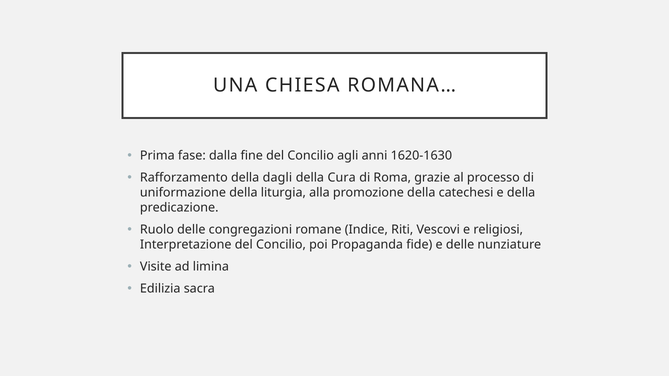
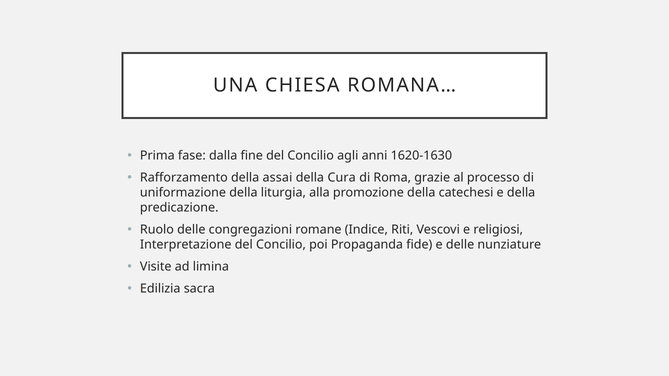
dagli: dagli -> assai
